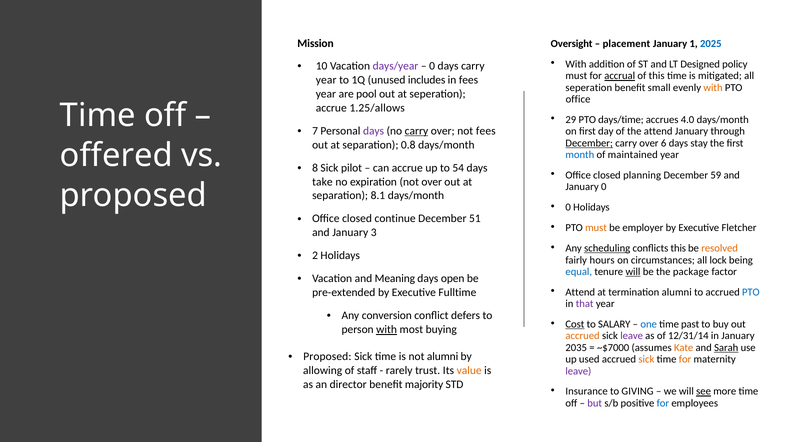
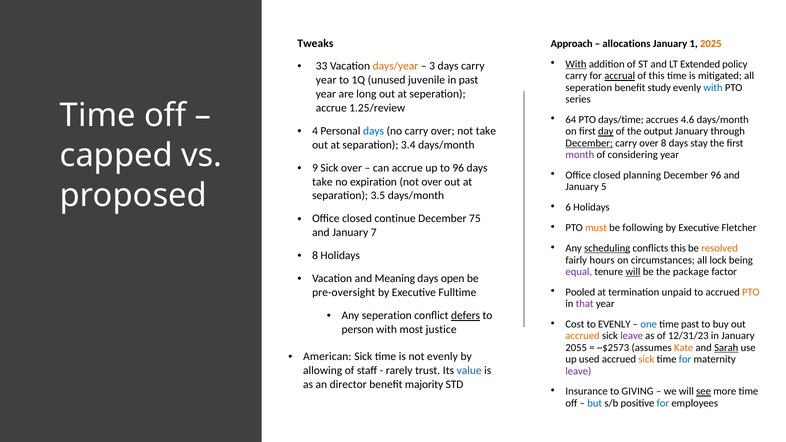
Mission: Mission -> Tweaks
Oversight: Oversight -> Approach
placement: placement -> allocations
2025 colour: blue -> orange
With at (576, 64) underline: none -> present
Designed: Designed -> Extended
10: 10 -> 33
days/year colour: purple -> orange
0 at (432, 66): 0 -> 3
must at (576, 76): must -> carry
includes: includes -> juvenile
in fees: fees -> past
small: small -> study
with at (713, 88) colour: orange -> blue
pool: pool -> long
office at (578, 99): office -> series
1.25/allows: 1.25/allows -> 1.25/review
29: 29 -> 64
4.0: 4.0 -> 4.6
7: 7 -> 4
days at (374, 131) colour: purple -> blue
carry at (416, 131) underline: present -> none
not fees: fees -> take
day underline: none -> present
the attend: attend -> output
over 6: 6 -> 8
0.8: 0.8 -> 3.4
offered: offered -> capped
month colour: blue -> purple
maintained: maintained -> considering
8: 8 -> 9
Sick pilot: pilot -> over
to 54: 54 -> 96
December 59: 59 -> 96
January 0: 0 -> 5
8.1: 8.1 -> 3.5
0 at (568, 207): 0 -> 6
51: 51 -> 75
employer: employer -> following
3: 3 -> 7
2 at (315, 256): 2 -> 8
equal colour: blue -> purple
Attend at (580, 292): Attend -> Pooled
termination alumni: alumni -> unpaid
PTO at (751, 292) colour: blue -> orange
pre-extended: pre-extended -> pre-oversight
Any conversion: conversion -> seperation
defers underline: none -> present
Cost underline: present -> none
to SALARY: SALARY -> EVENLY
with at (387, 330) underline: present -> none
buying: buying -> justice
12/31/14: 12/31/14 -> 12/31/23
2035: 2035 -> 2055
~$7000: ~$7000 -> ~$2573
Proposed at (327, 357): Proposed -> American
not alumni: alumni -> evenly
for at (685, 359) colour: orange -> blue
value colour: orange -> blue
but colour: purple -> blue
